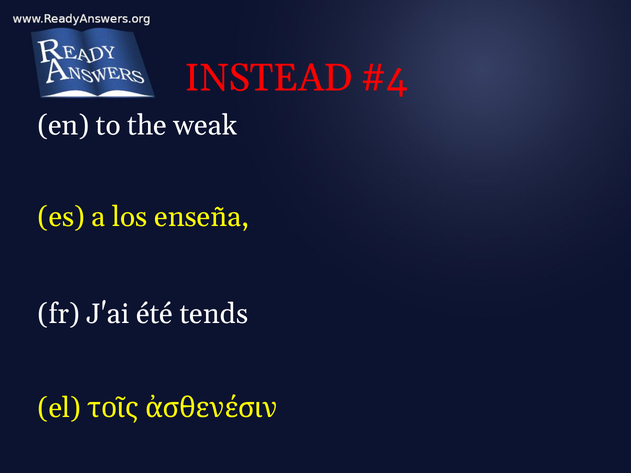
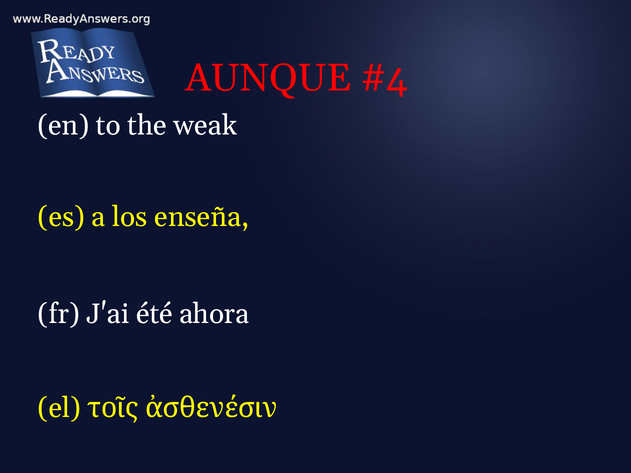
INSTEAD: INSTEAD -> AUNQUE
tends: tends -> ahora
